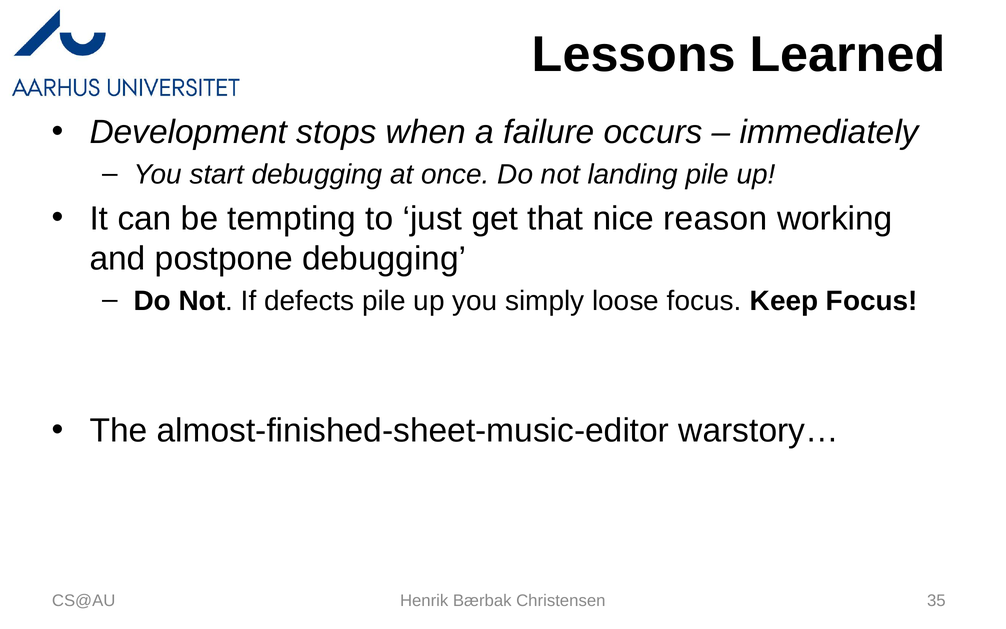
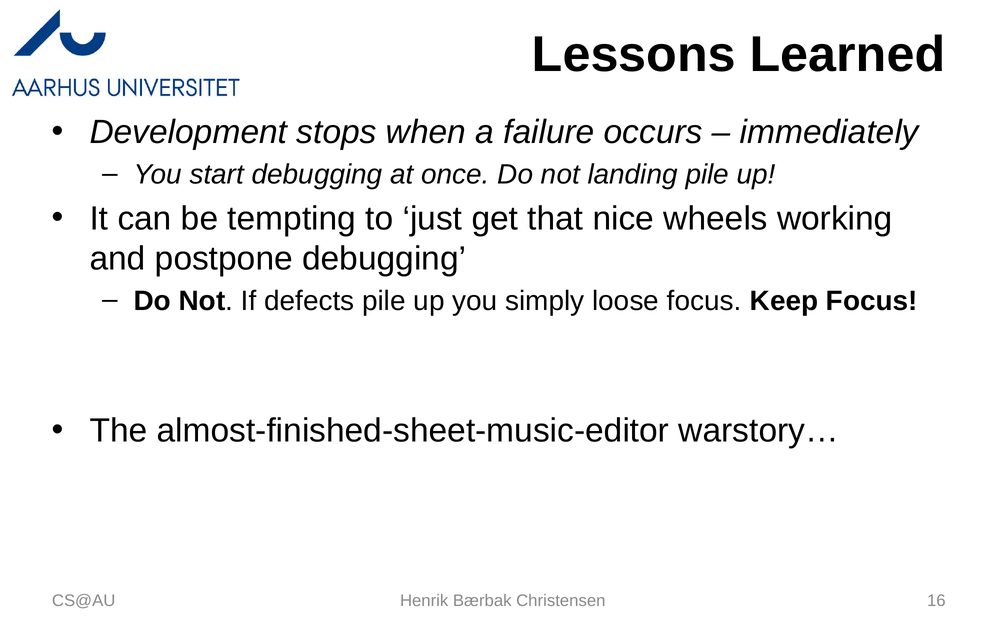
reason: reason -> wheels
35: 35 -> 16
